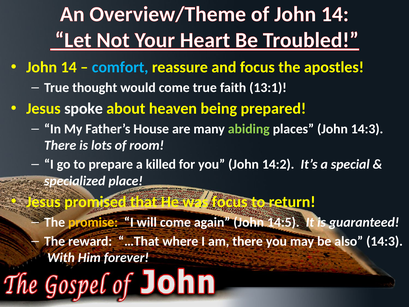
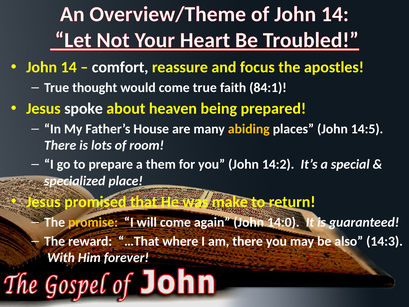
comfort colour: light blue -> white
13:1: 13:1 -> 84:1
abiding colour: light green -> yellow
John 14:3: 14:3 -> 14:5
killed: killed -> them
was focus: focus -> make
14:5: 14:5 -> 14:0
